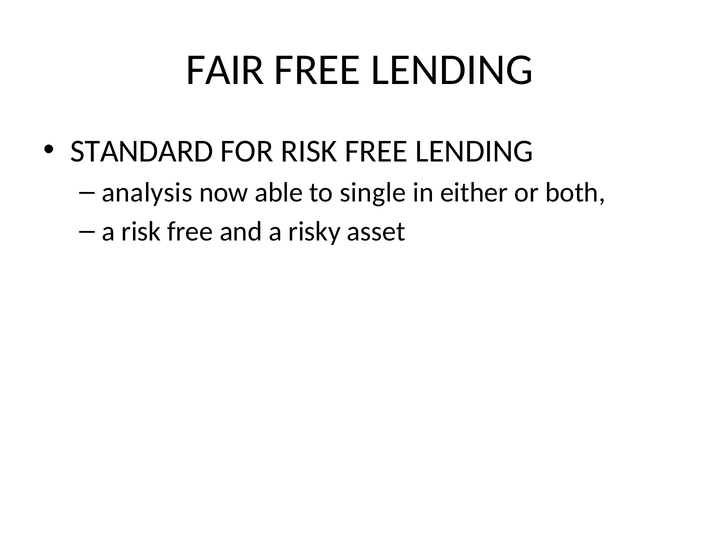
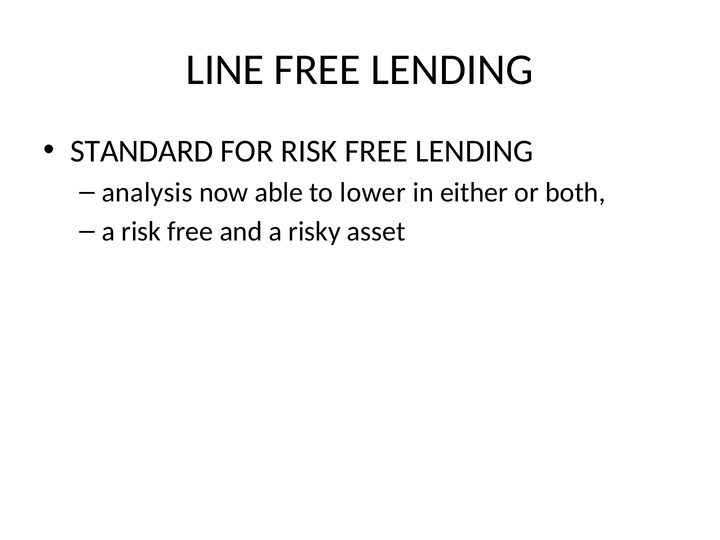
FAIR: FAIR -> LINE
single: single -> lower
